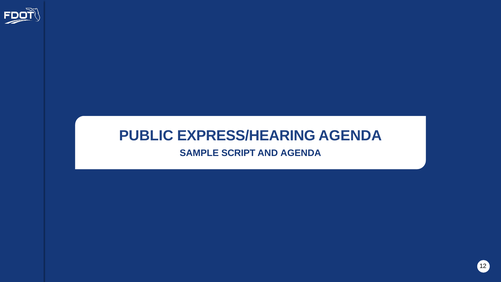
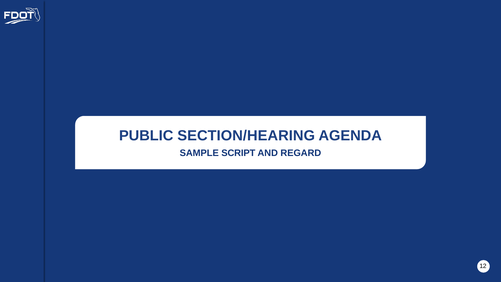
EXPRESS/HEARING: EXPRESS/HEARING -> SECTION/HEARING
AND AGENDA: AGENDA -> REGARD
